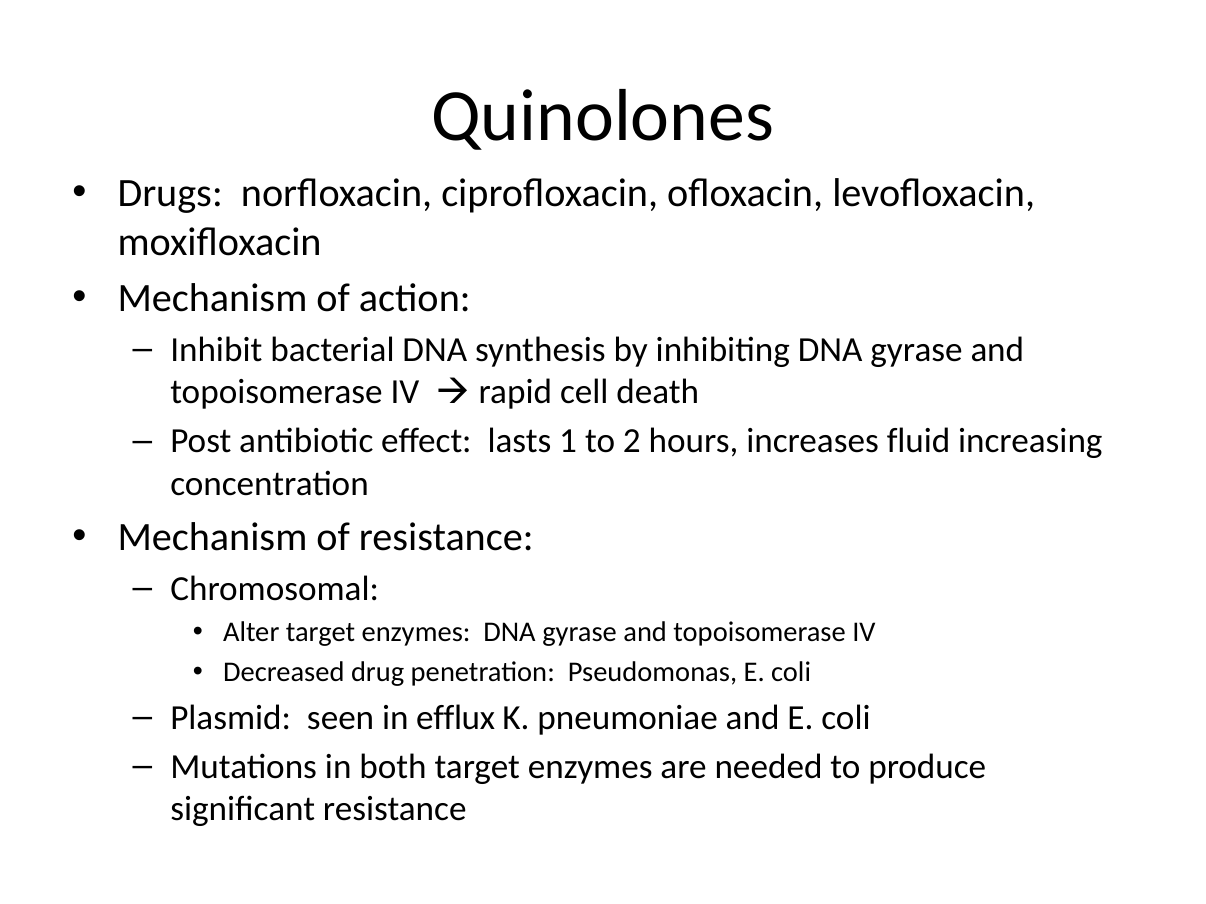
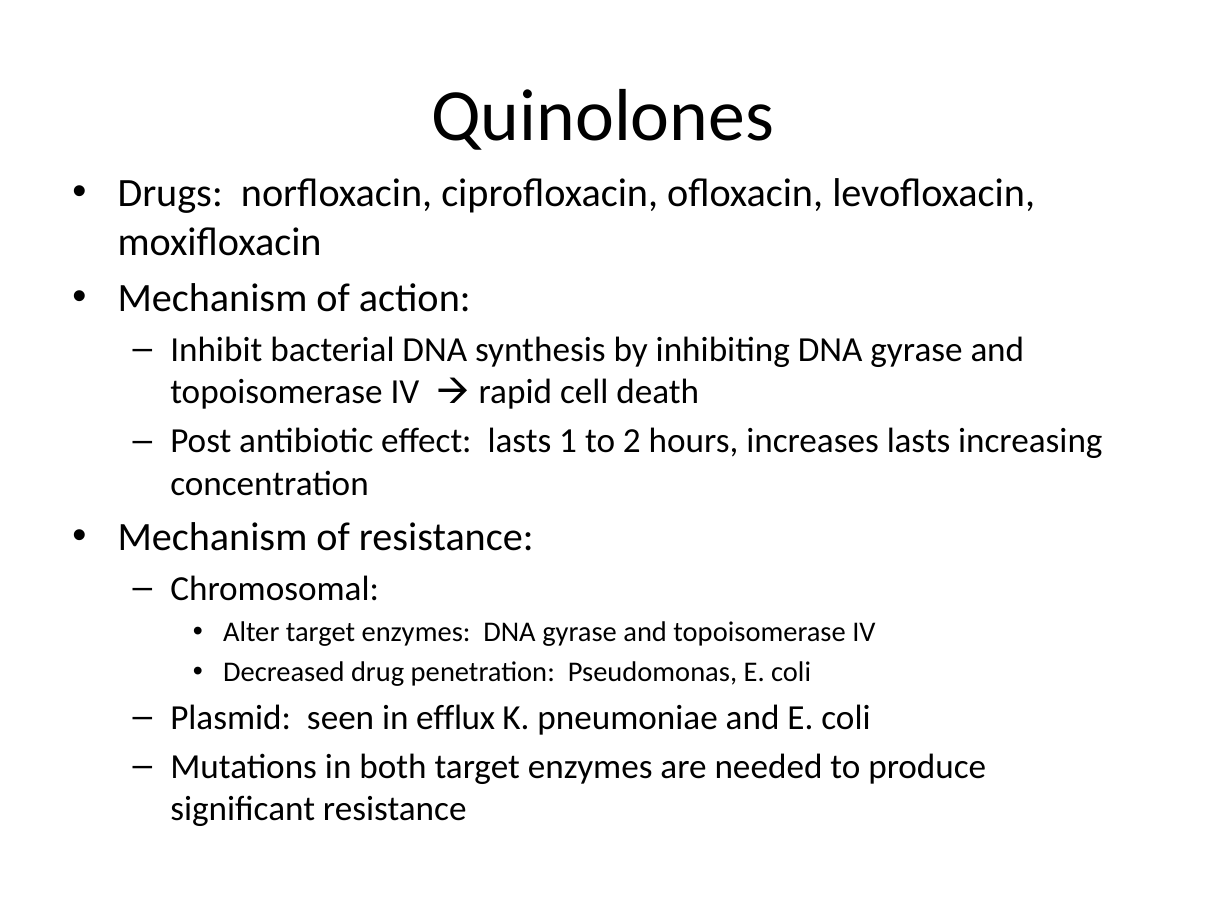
increases fluid: fluid -> lasts
